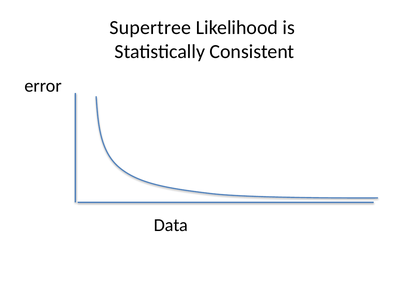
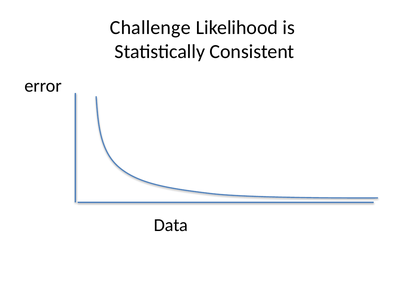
Supertree: Supertree -> Challenge
